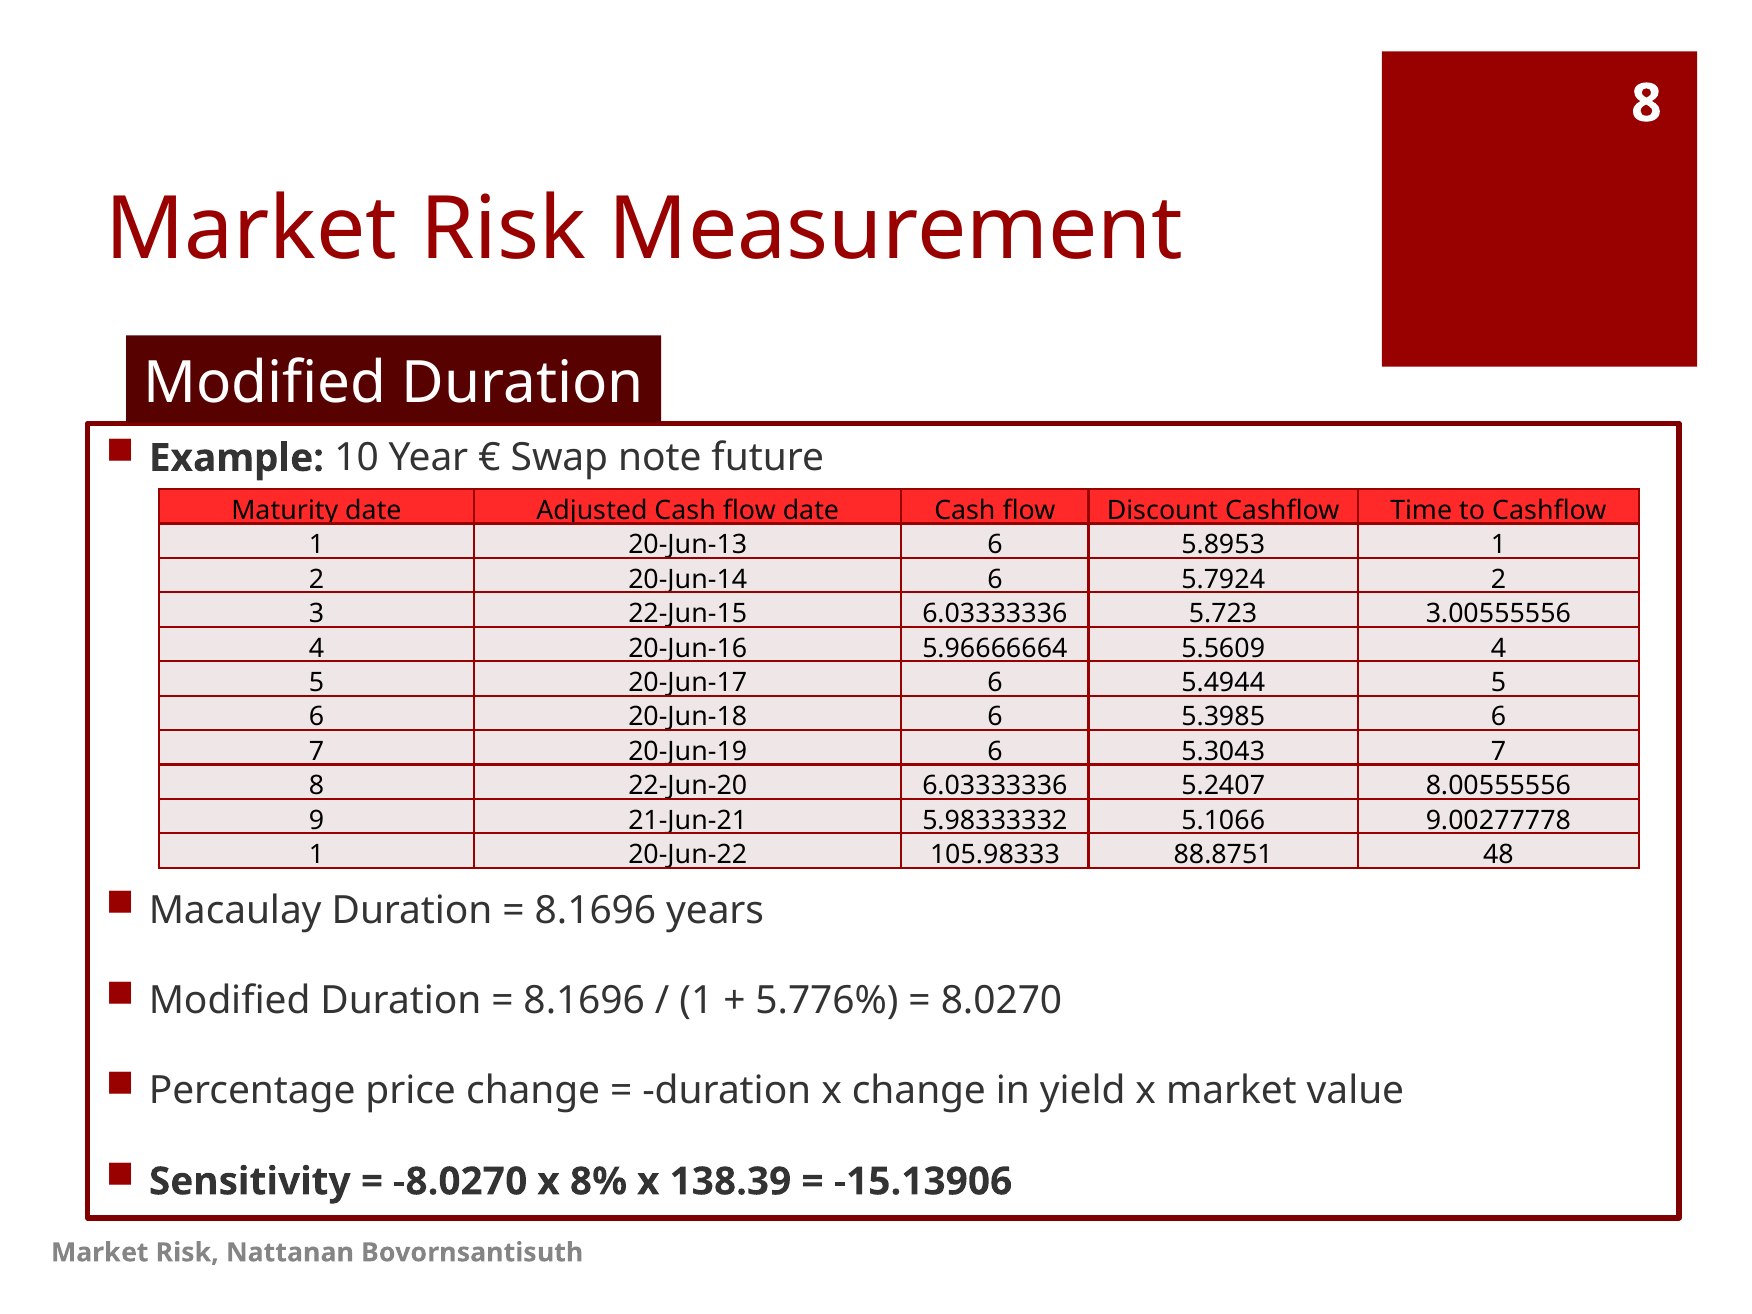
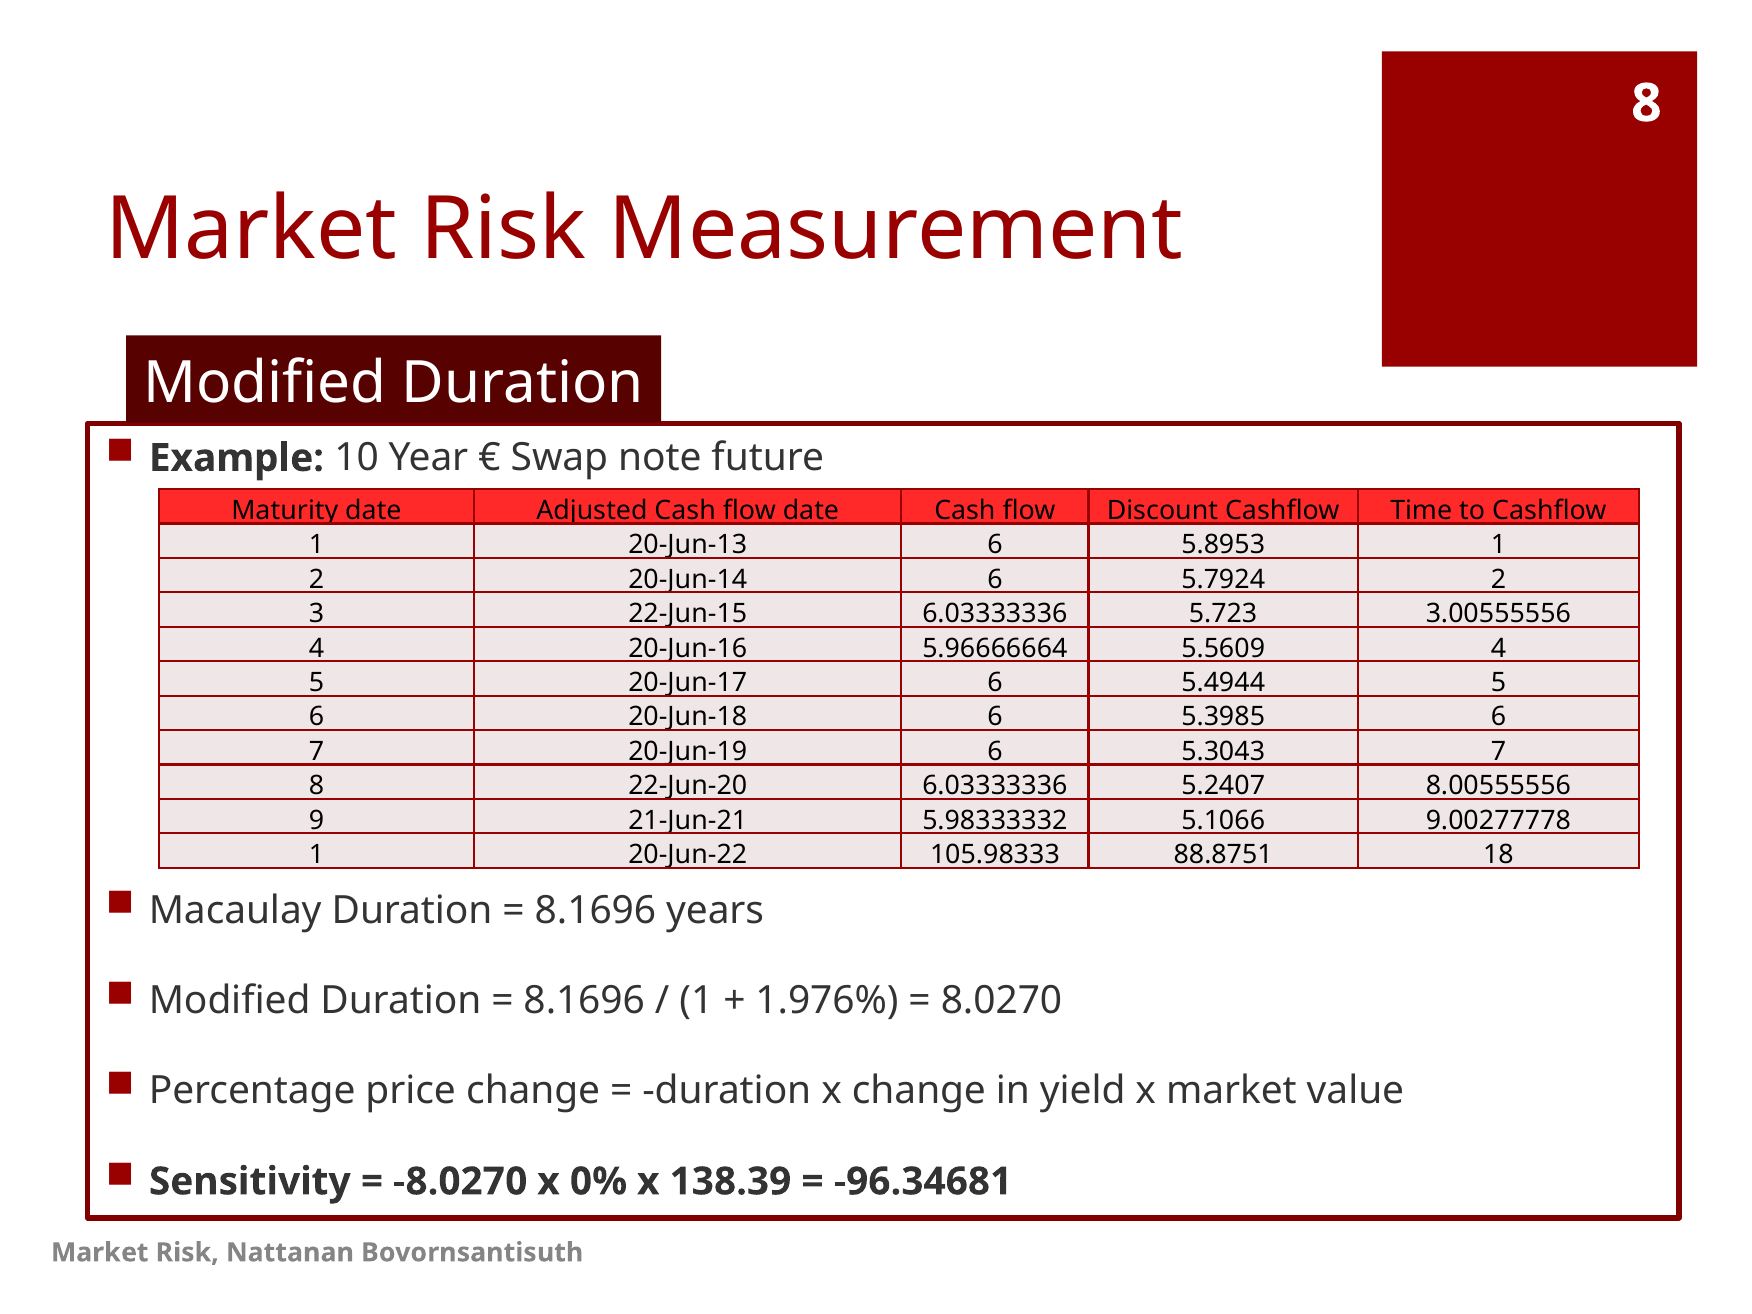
48: 48 -> 18
5.776%: 5.776% -> 1.976%
8%: 8% -> 0%
-15.13906: -15.13906 -> -96.34681
